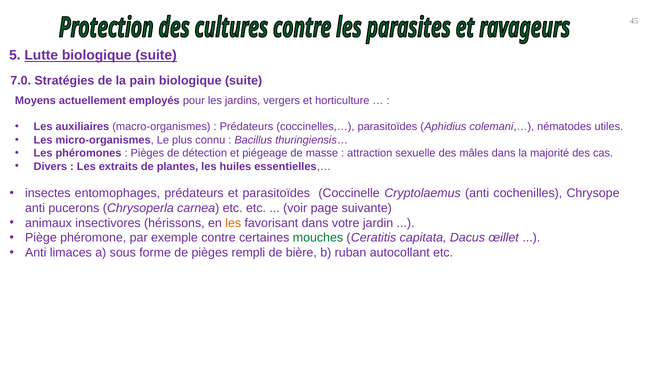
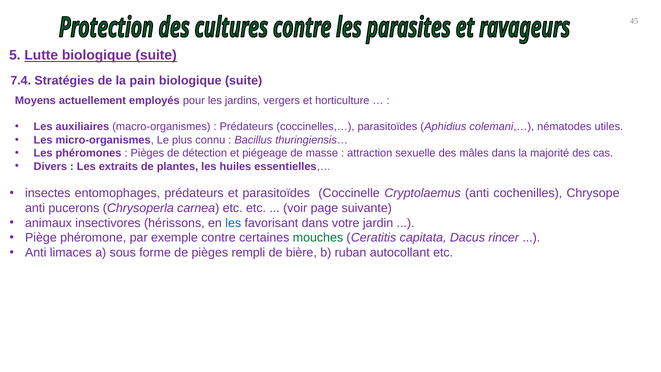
7.0: 7.0 -> 7.4
les at (233, 223) colour: orange -> blue
œillet: œillet -> rincer
